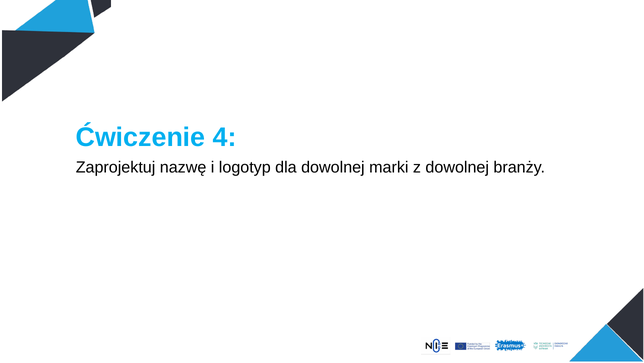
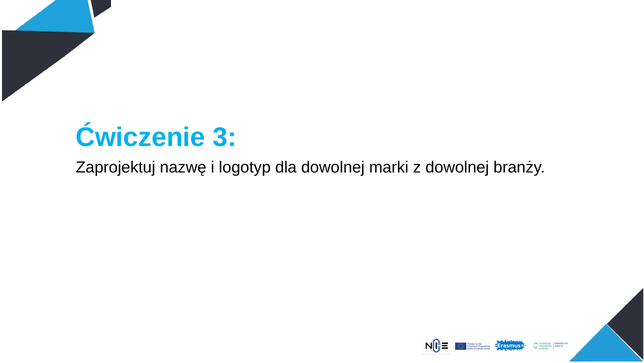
4: 4 -> 3
